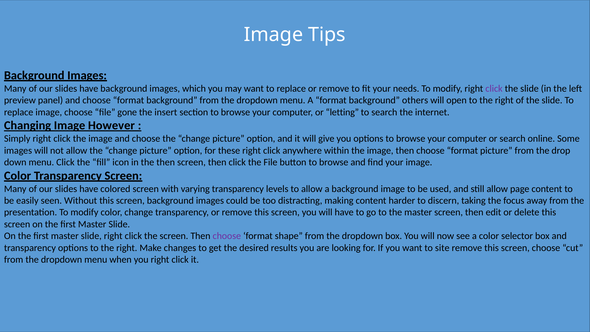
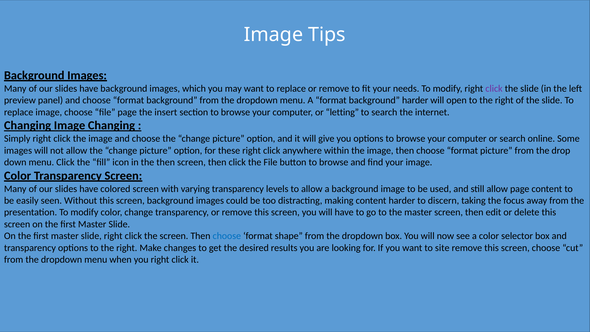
background others: others -> harder
file gone: gone -> page
Image However: However -> Changing
choose at (227, 236) colour: purple -> blue
